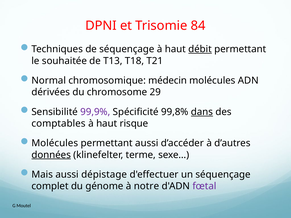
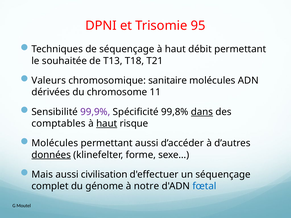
84: 84 -> 95
débit underline: present -> none
Normal: Normal -> Valeurs
médecin: médecin -> sanitaire
29: 29 -> 11
haut at (107, 124) underline: none -> present
terme: terme -> forme
dépistage: dépistage -> civilisation
fœtal colour: purple -> blue
